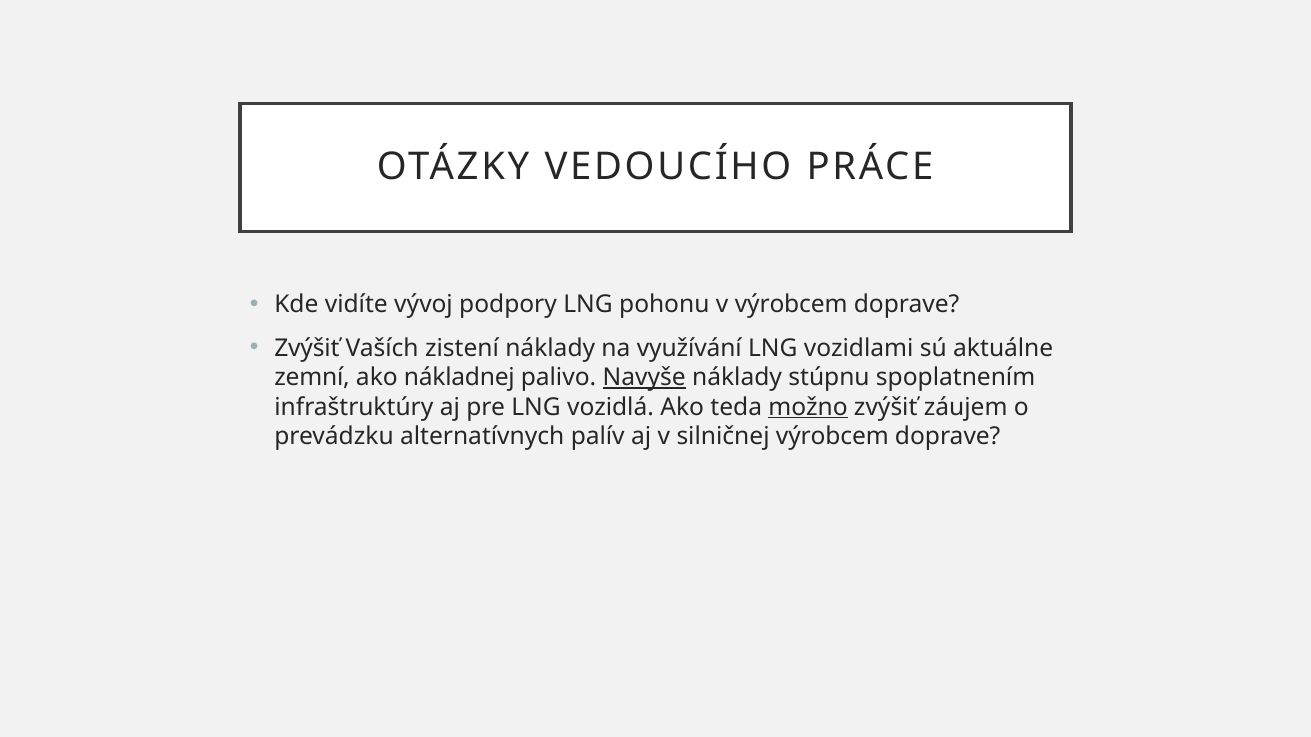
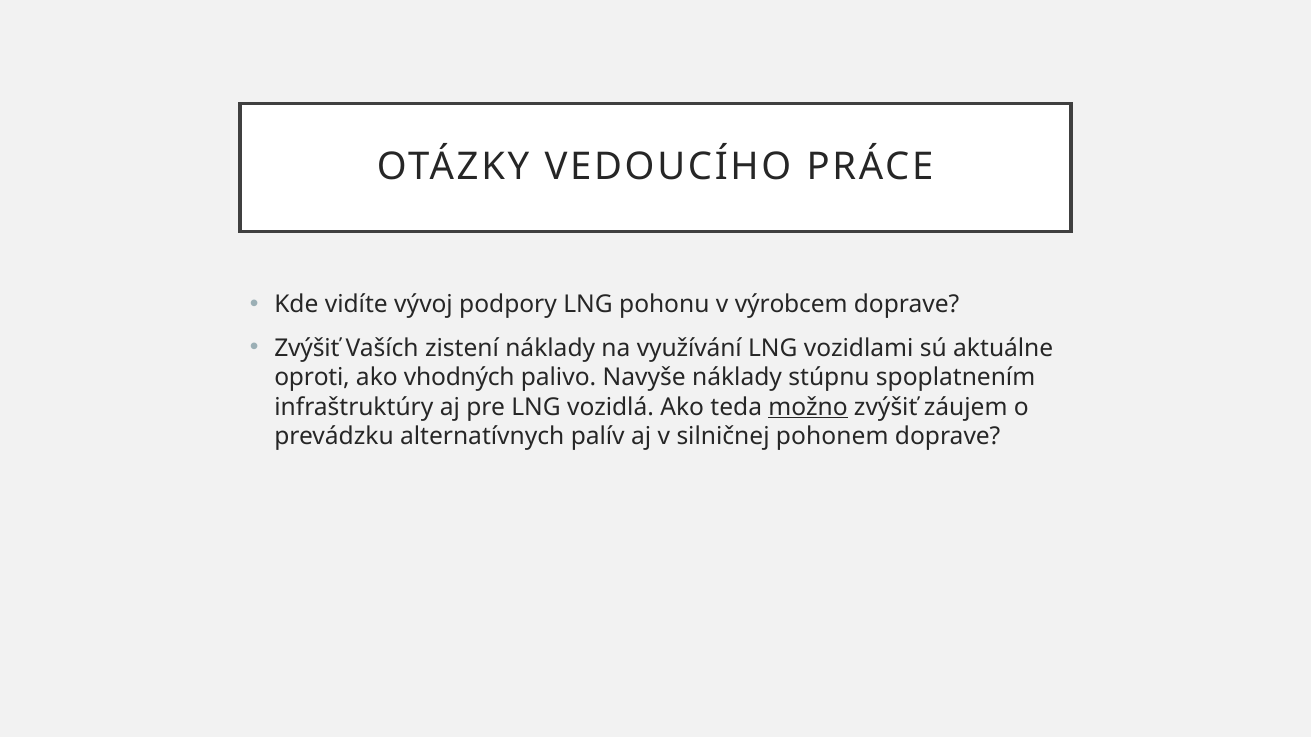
zemní: zemní -> oproti
nákladnej: nákladnej -> vhodných
Navyše underline: present -> none
silničnej výrobcem: výrobcem -> pohonem
